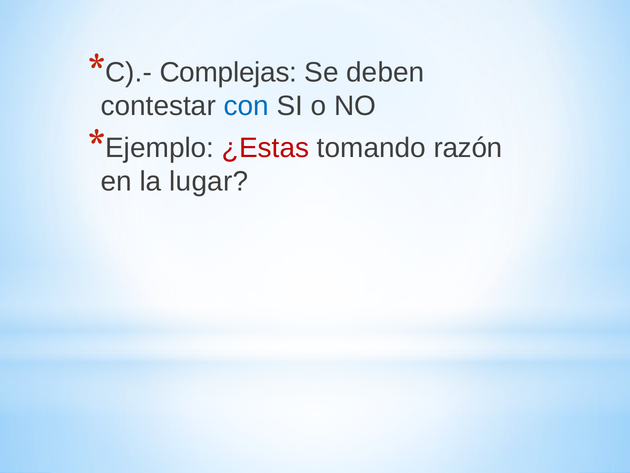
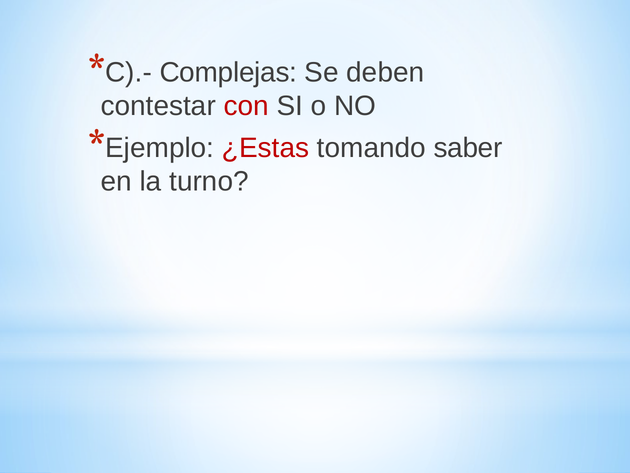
con colour: blue -> red
razón: razón -> saber
lugar: lugar -> turno
